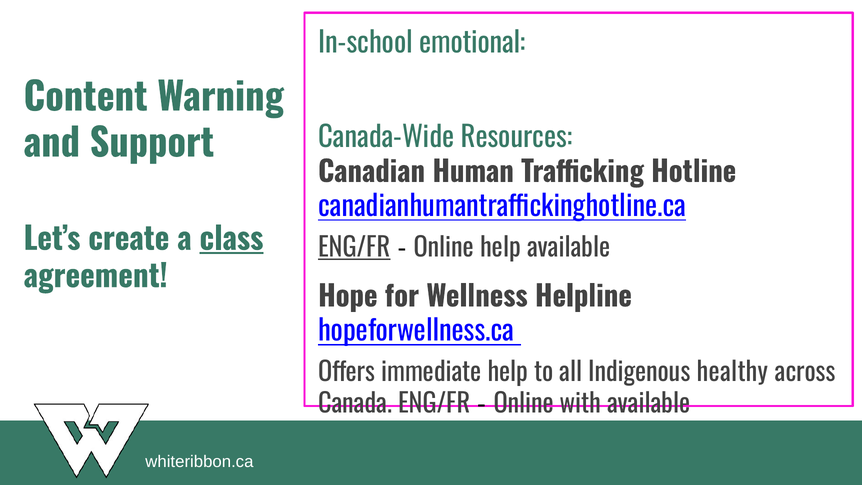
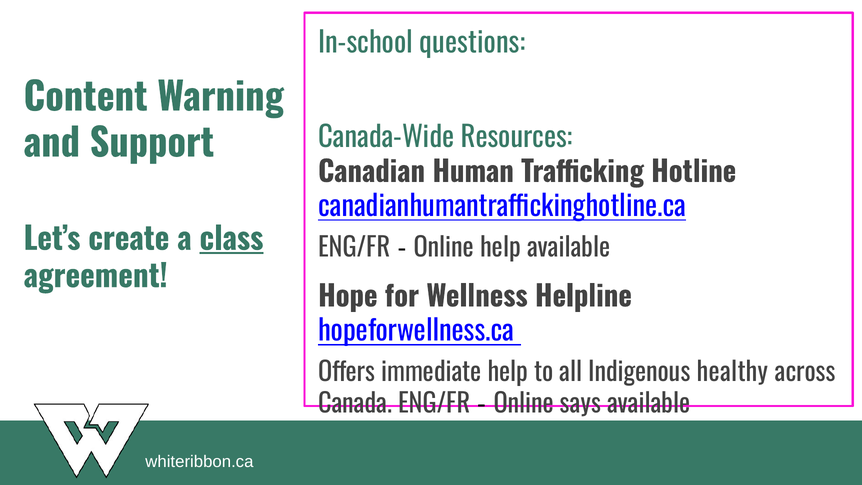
emotional: emotional -> questions
ENG/FR at (354, 248) underline: present -> none
with: with -> says
